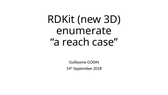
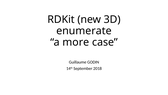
reach: reach -> more
